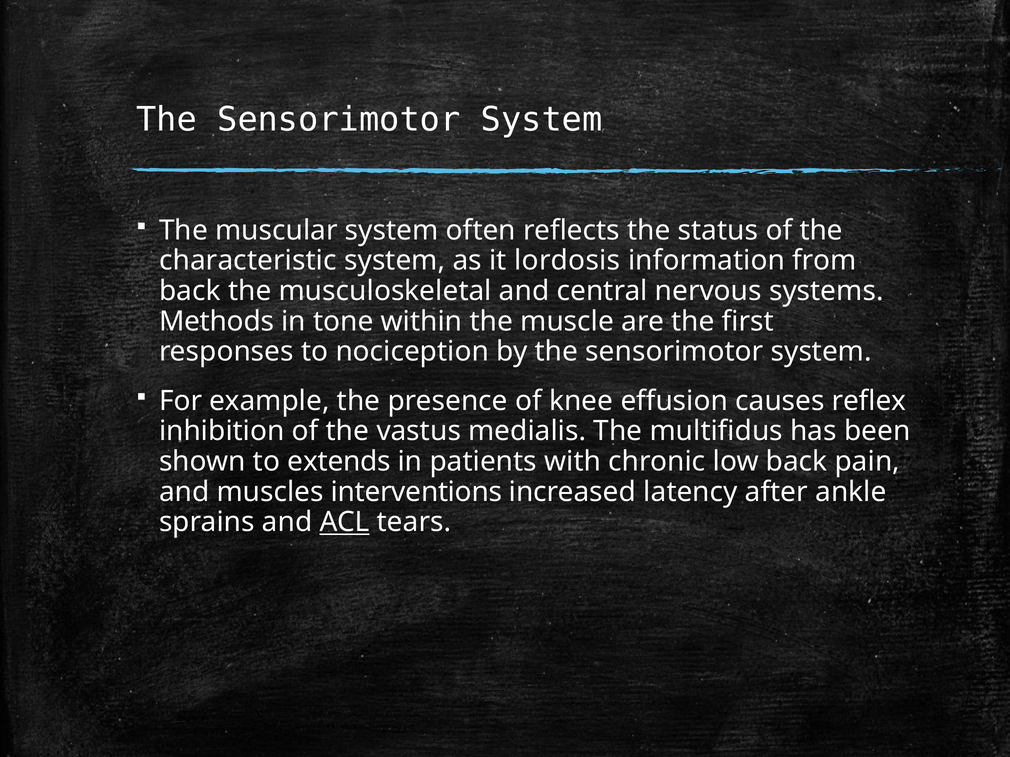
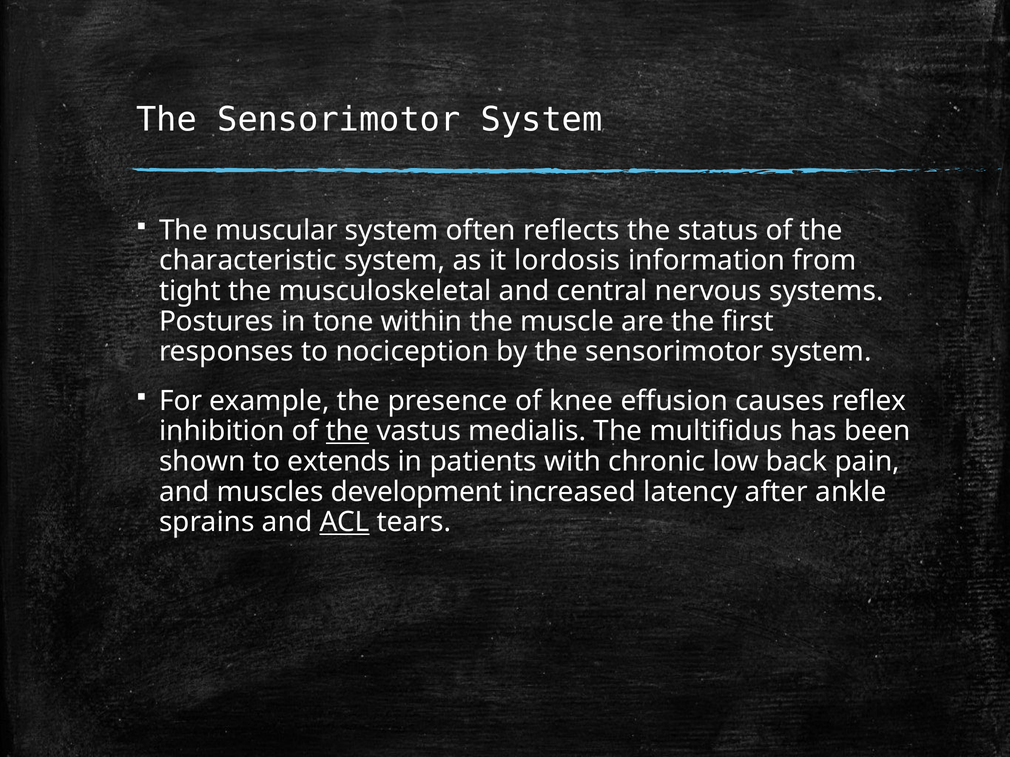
back at (190, 291): back -> tight
Methods: Methods -> Postures
the at (348, 431) underline: none -> present
interventions: interventions -> development
